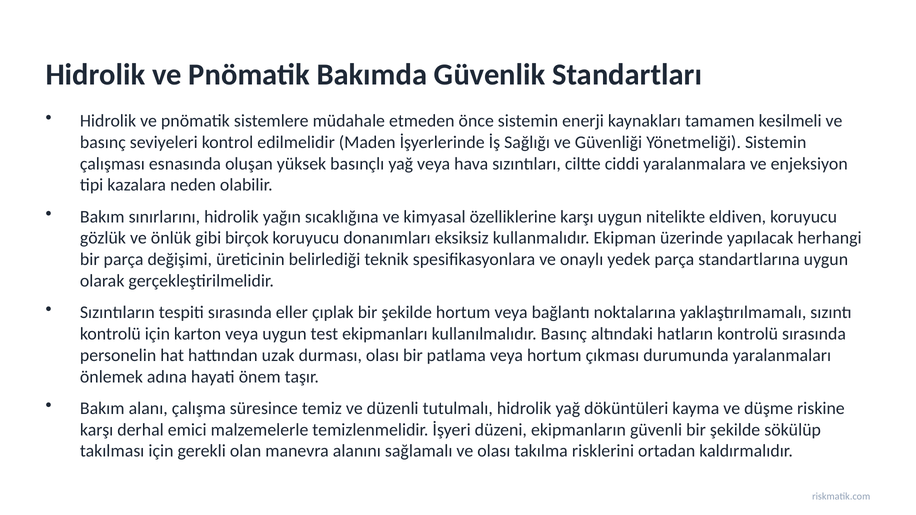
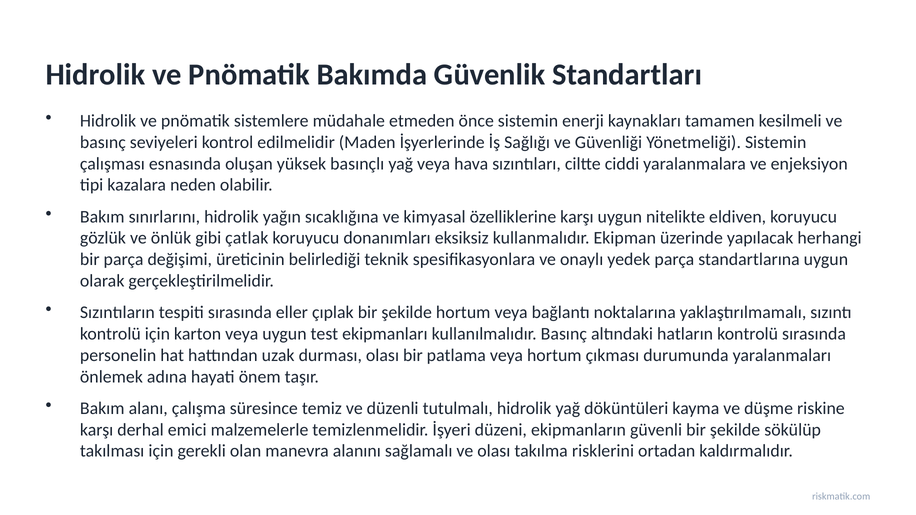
birçok: birçok -> çatlak
